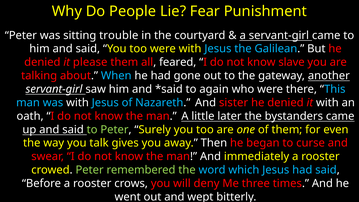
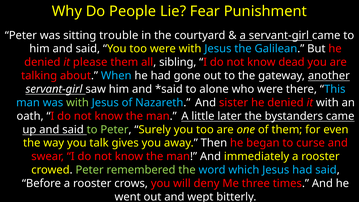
feared: feared -> sibling
slave: slave -> dead
again: again -> alone
with at (77, 103) colour: white -> light green
